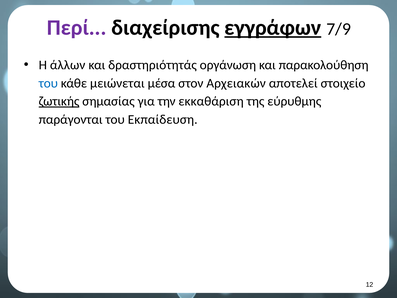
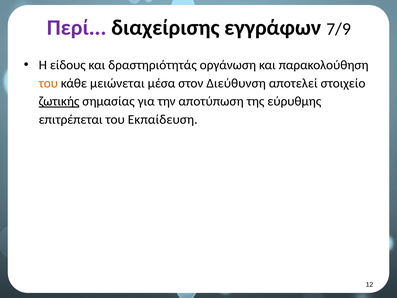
εγγράφων underline: present -> none
άλλων: άλλων -> είδους
του at (48, 83) colour: blue -> orange
Αρχειακών: Αρχειακών -> Διεύθυνση
εκκαθάριση: εκκαθάριση -> αποτύπωση
παράγονται: παράγονται -> επιτρέπεται
